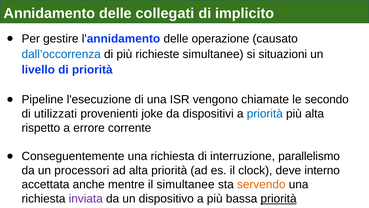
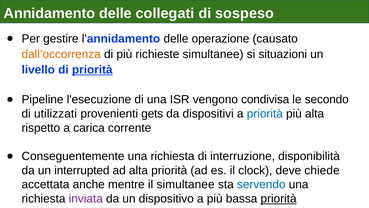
implicito: implicito -> sospeso
dall’occorrenza colour: blue -> orange
priorità at (92, 70) underline: none -> present
chiamate: chiamate -> condivisa
joke: joke -> gets
errore: errore -> carica
parallelismo: parallelismo -> disponibilità
processori: processori -> interrupted
interno: interno -> chiede
servendo colour: orange -> blue
